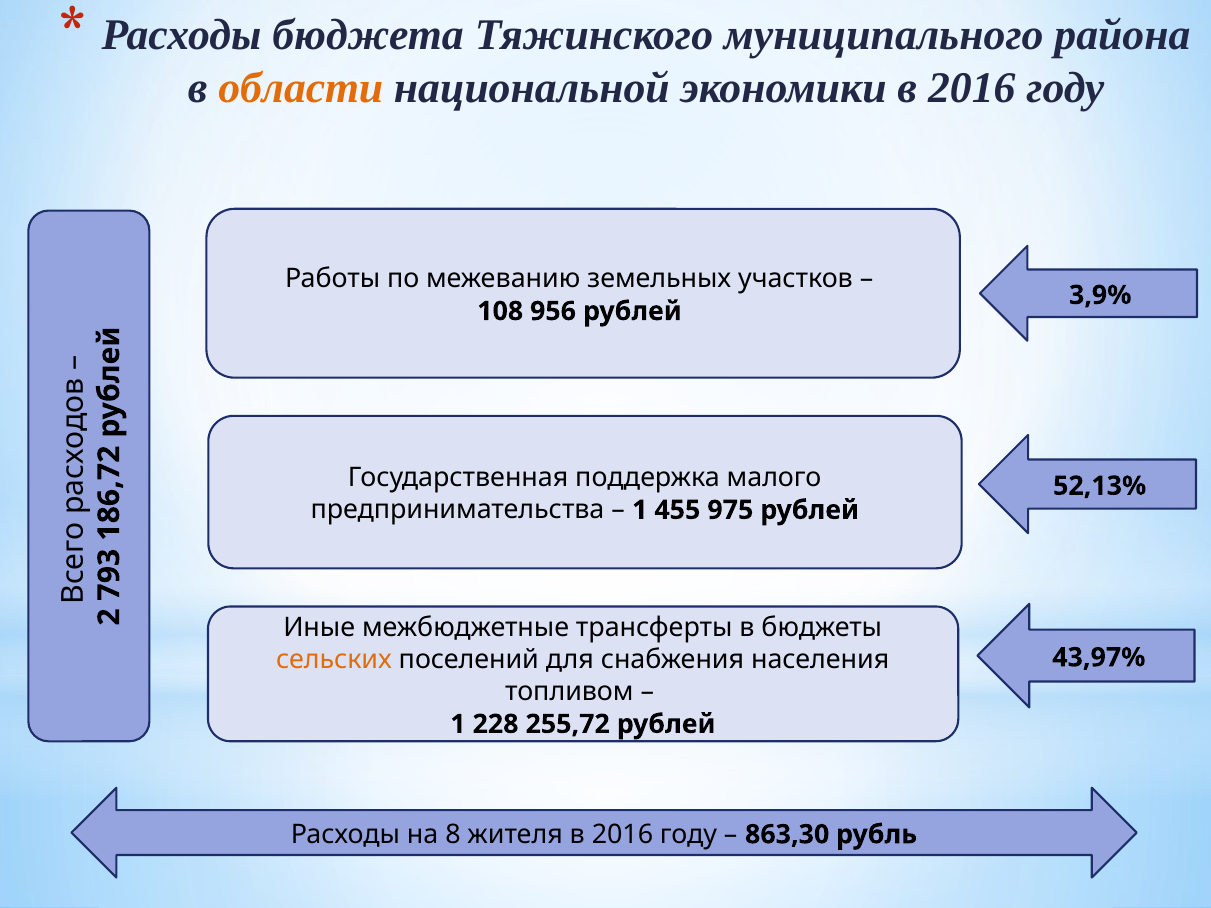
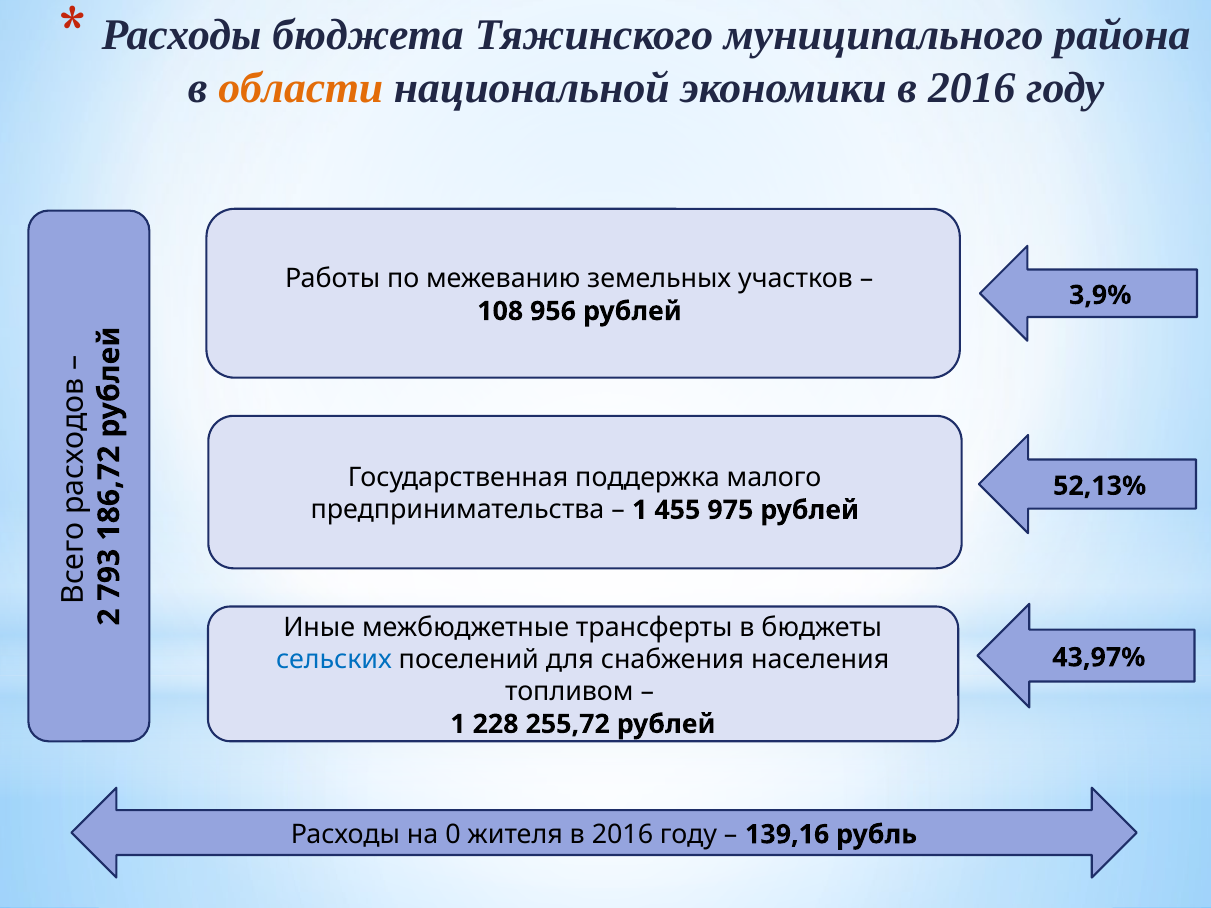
сельских colour: orange -> blue
на 8: 8 -> 0
863,30: 863,30 -> 139,16
